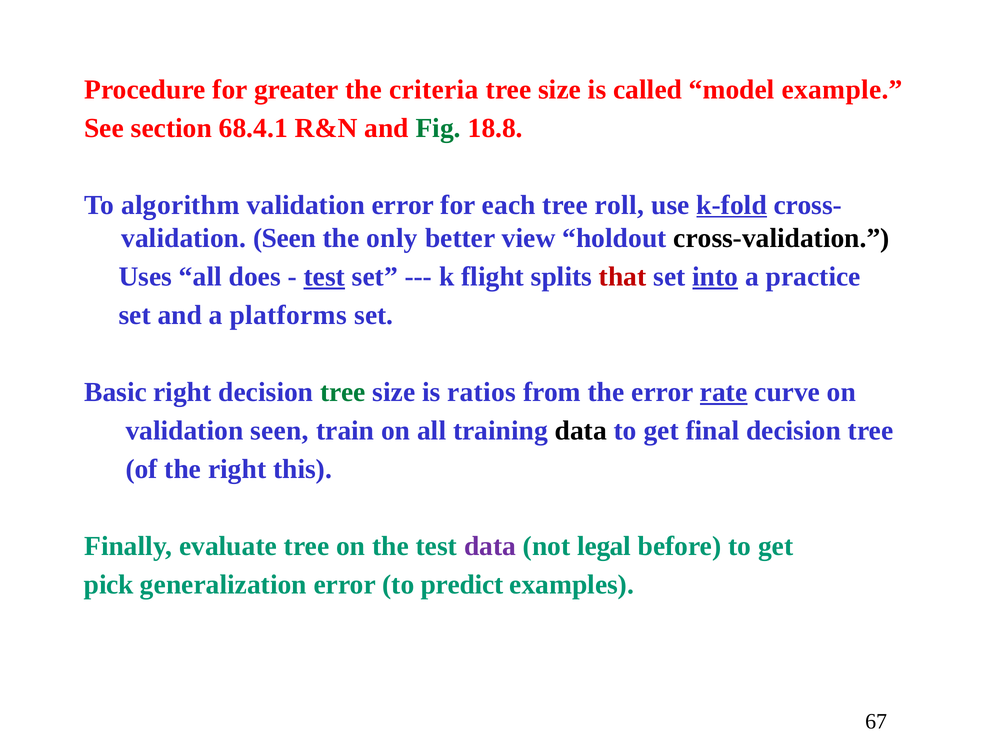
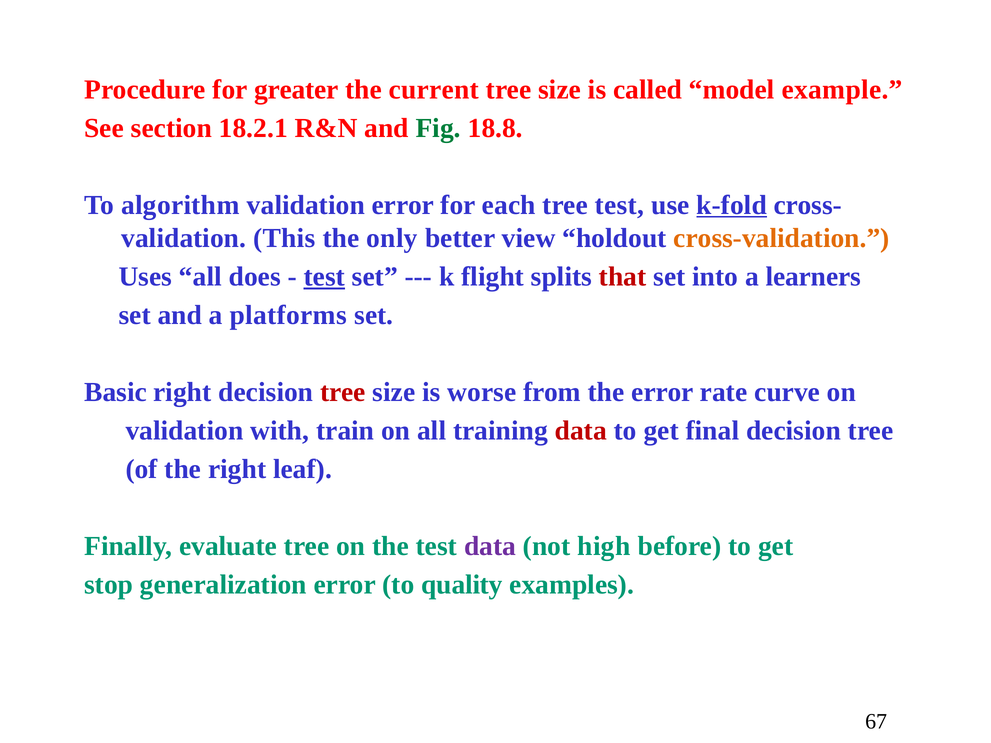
criteria: criteria -> current
68.4.1: 68.4.1 -> 18.2.1
tree roll: roll -> test
Seen at (285, 238): Seen -> This
cross-validation colour: black -> orange
into underline: present -> none
practice: practice -> learners
tree at (343, 392) colour: green -> red
ratios: ratios -> worse
rate underline: present -> none
seen at (280, 431): seen -> with
data at (581, 431) colour: black -> red
this: this -> leaf
legal: legal -> high
pick: pick -> stop
predict: predict -> quality
